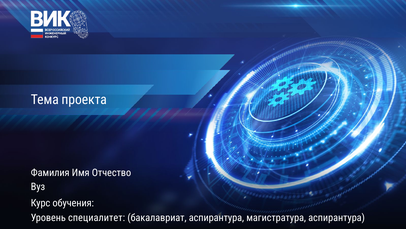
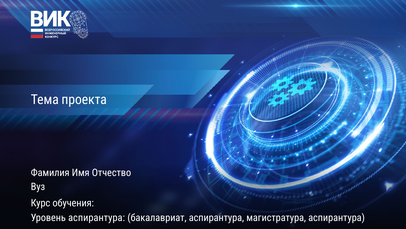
Уровень специалитет: специалитет -> аспирантура
